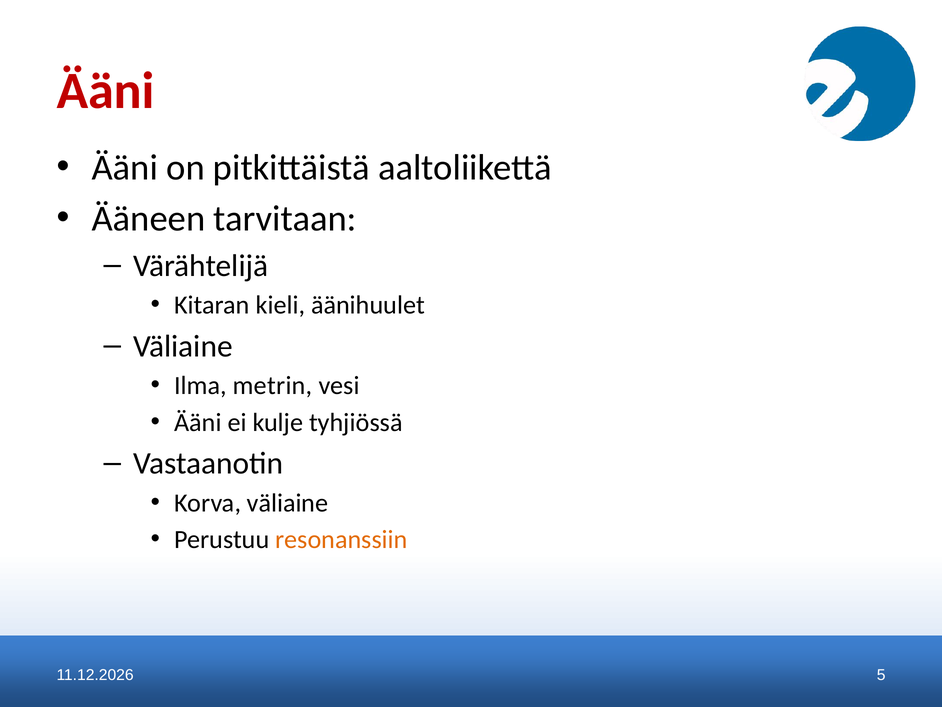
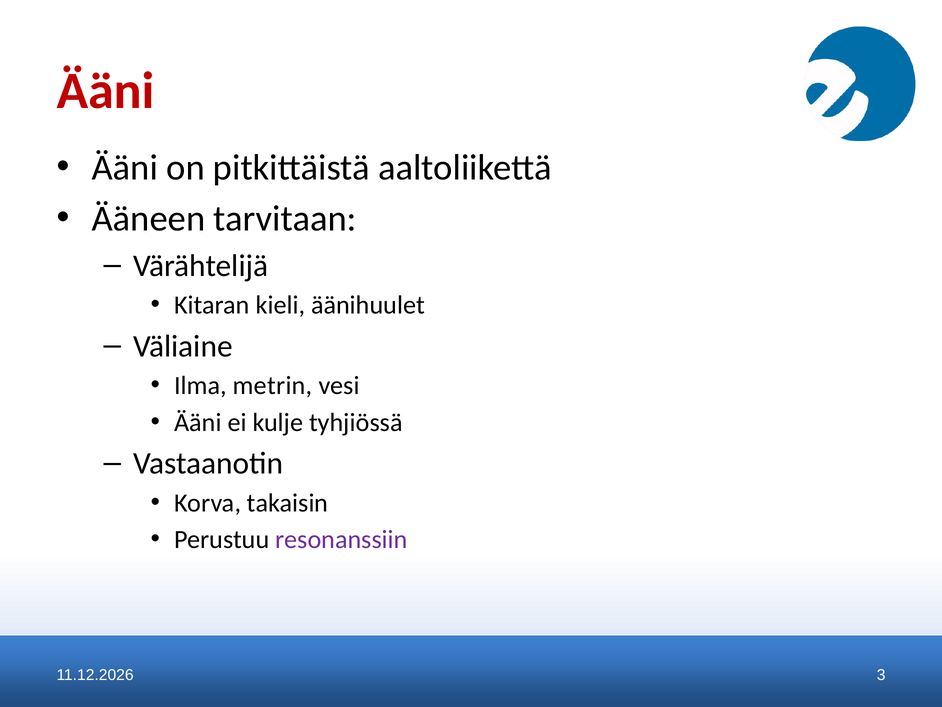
Korva väliaine: väliaine -> takaisin
resonanssiin colour: orange -> purple
5: 5 -> 3
